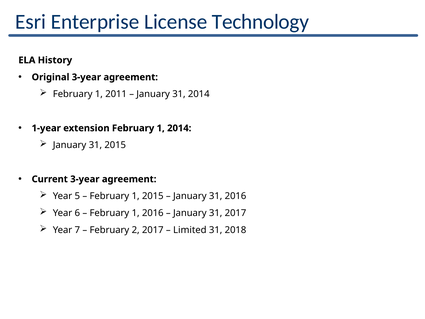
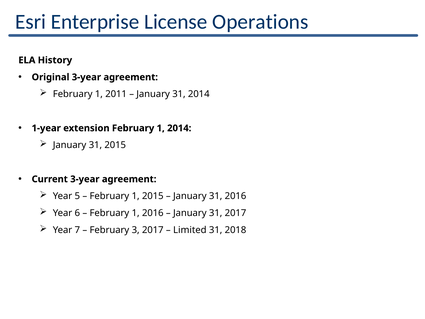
Technology: Technology -> Operations
2: 2 -> 3
